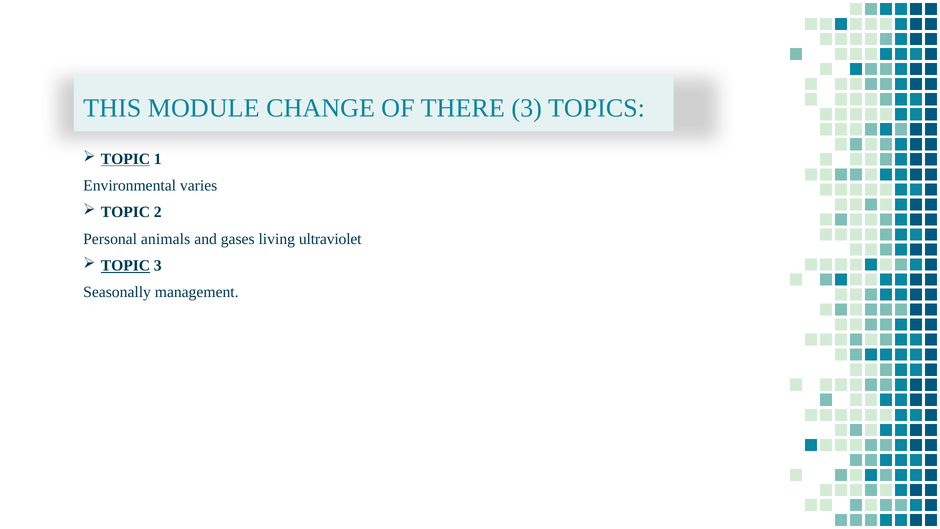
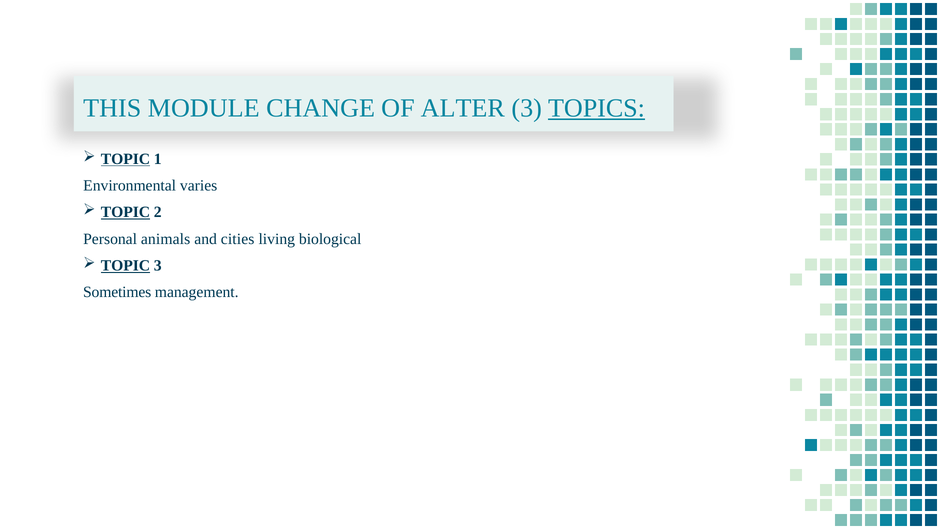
THERE: THERE -> ALTER
TOPICS underline: none -> present
TOPIC at (125, 212) underline: none -> present
gases: gases -> cities
ultraviolet: ultraviolet -> biological
Seasonally: Seasonally -> Sometimes
